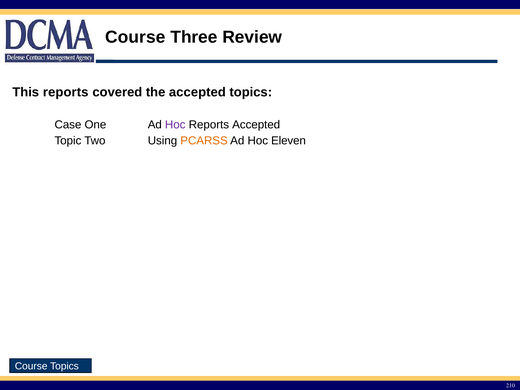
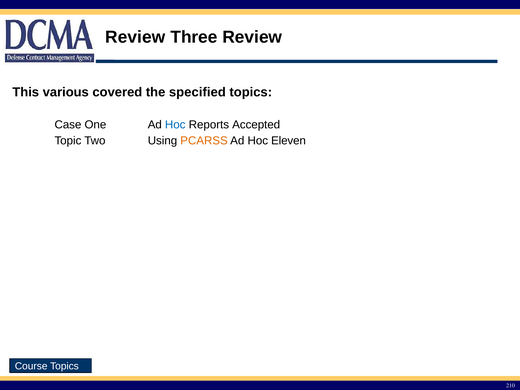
Course at (135, 37): Course -> Review
This reports: reports -> various
the accepted: accepted -> specified
Hoc at (175, 125) colour: purple -> blue
